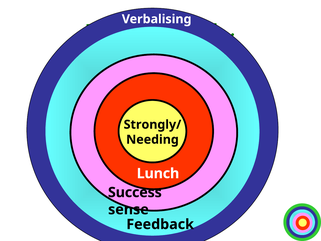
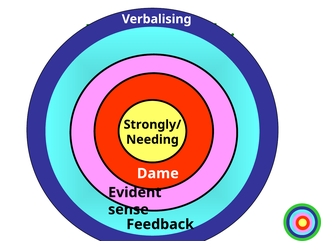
Lunch: Lunch -> Dame
Success: Success -> Evident
